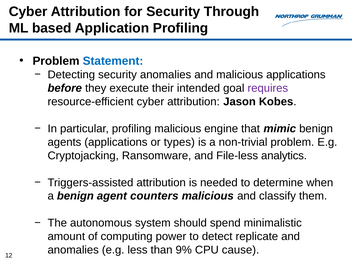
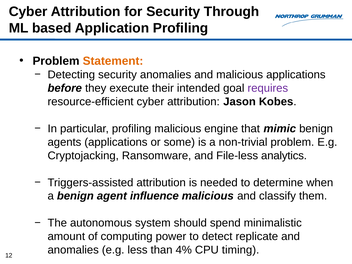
Statement colour: blue -> orange
types: types -> some
counters: counters -> influence
9%: 9% -> 4%
cause: cause -> timing
